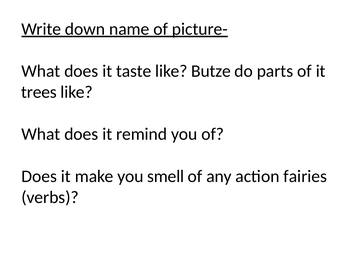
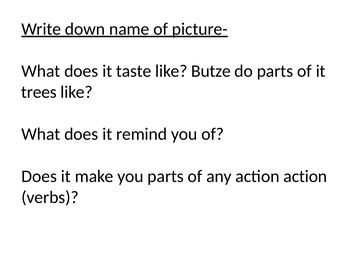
you smell: smell -> parts
action fairies: fairies -> action
